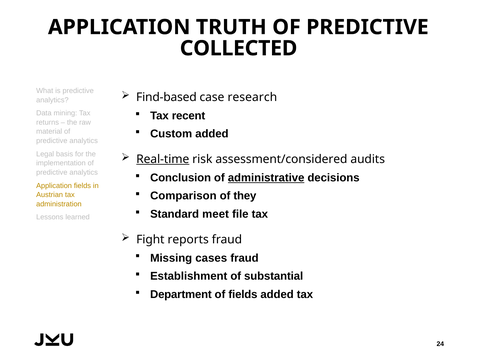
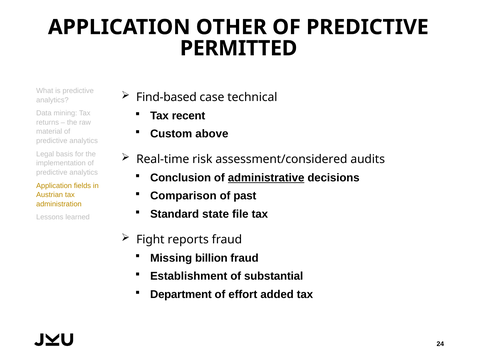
TRUTH: TRUTH -> OTHER
COLLECTED: COLLECTED -> PERMITTED
research: research -> technical
Custom added: added -> above
Real-time underline: present -> none
they: they -> past
meet: meet -> state
cases: cases -> billion
of fields: fields -> effort
